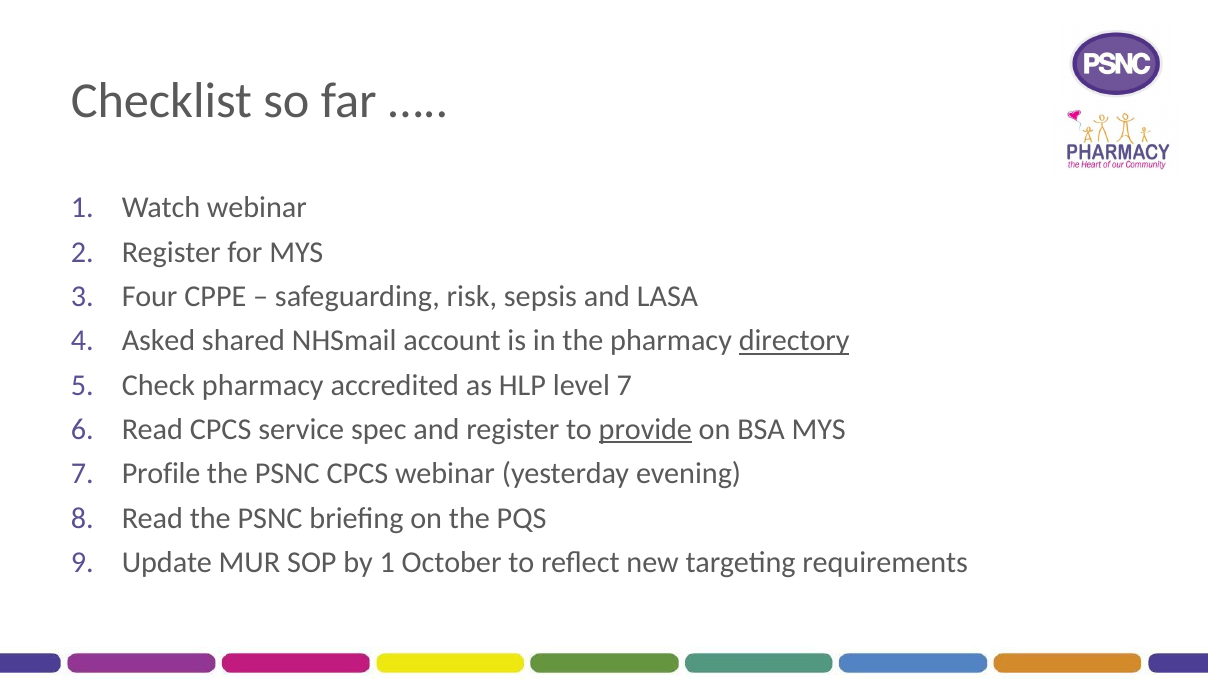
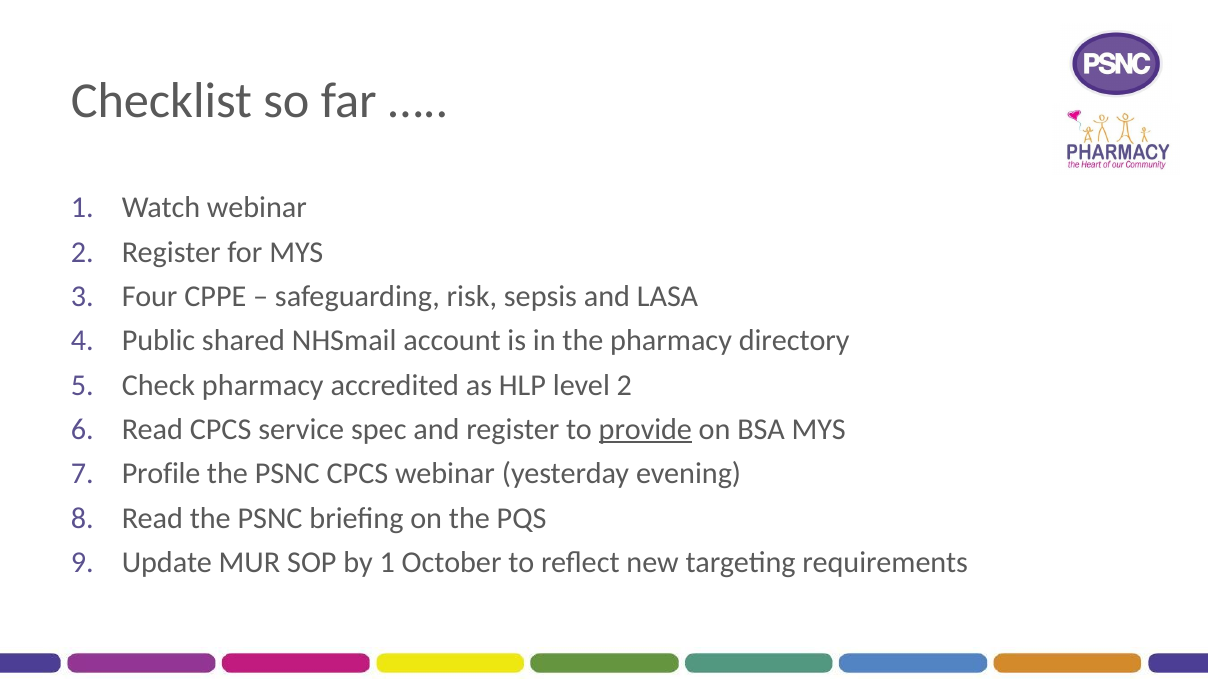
Asked: Asked -> Public
directory underline: present -> none
level 7: 7 -> 2
